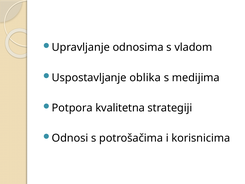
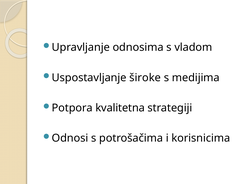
oblika: oblika -> široke
